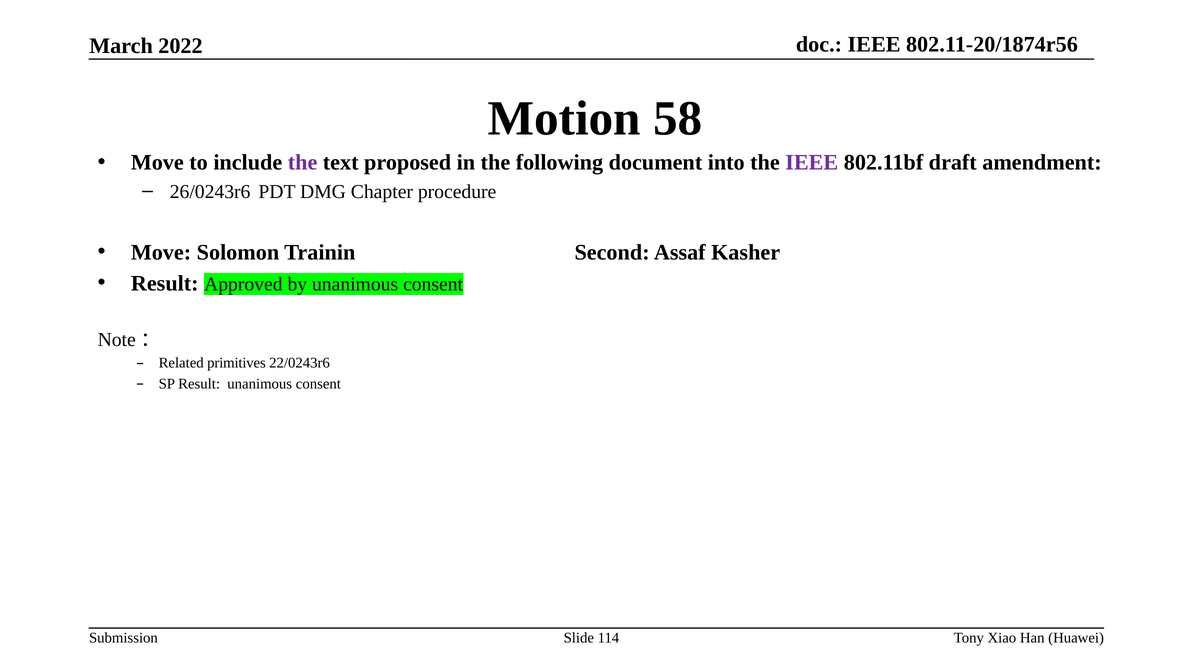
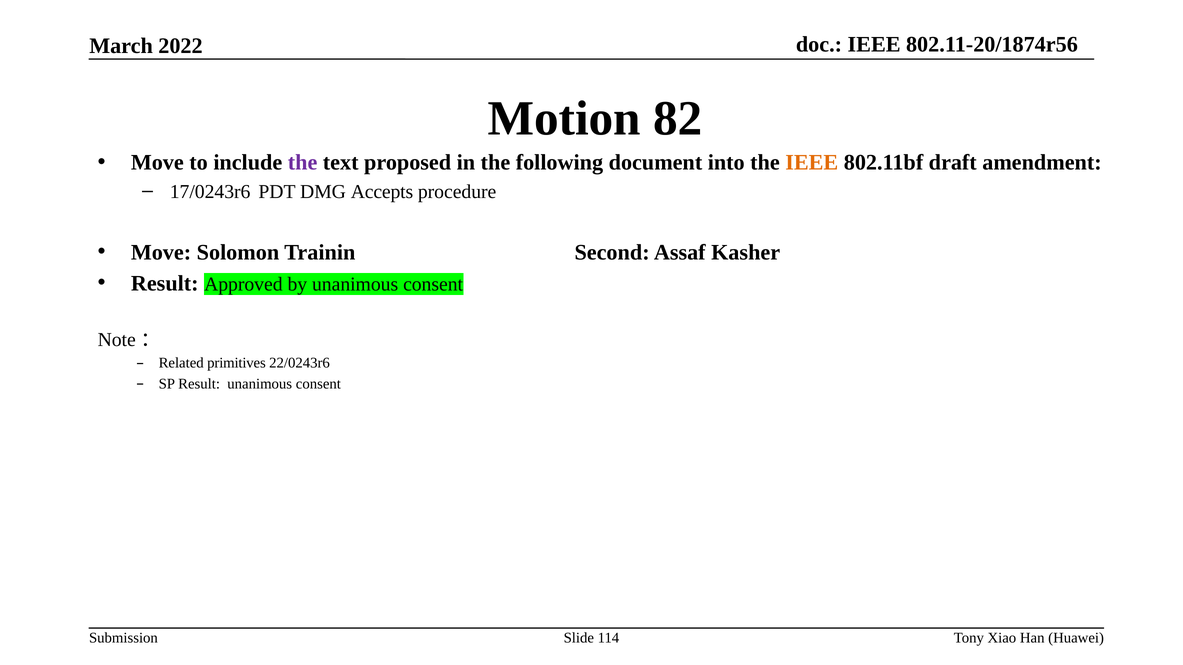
58: 58 -> 82
IEEE at (812, 163) colour: purple -> orange
26/0243r6: 26/0243r6 -> 17/0243r6
Chapter: Chapter -> Accepts
